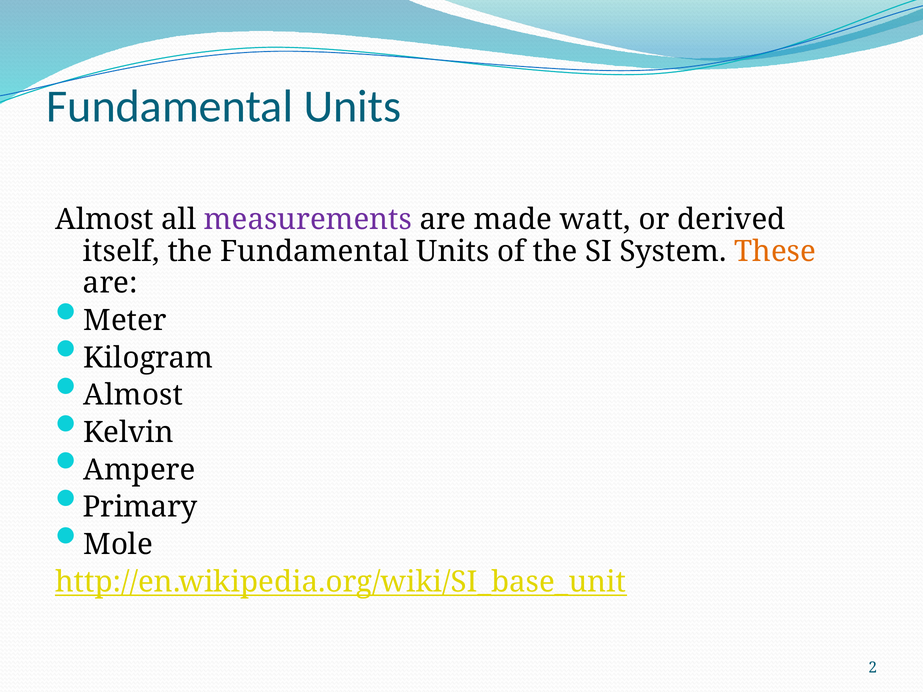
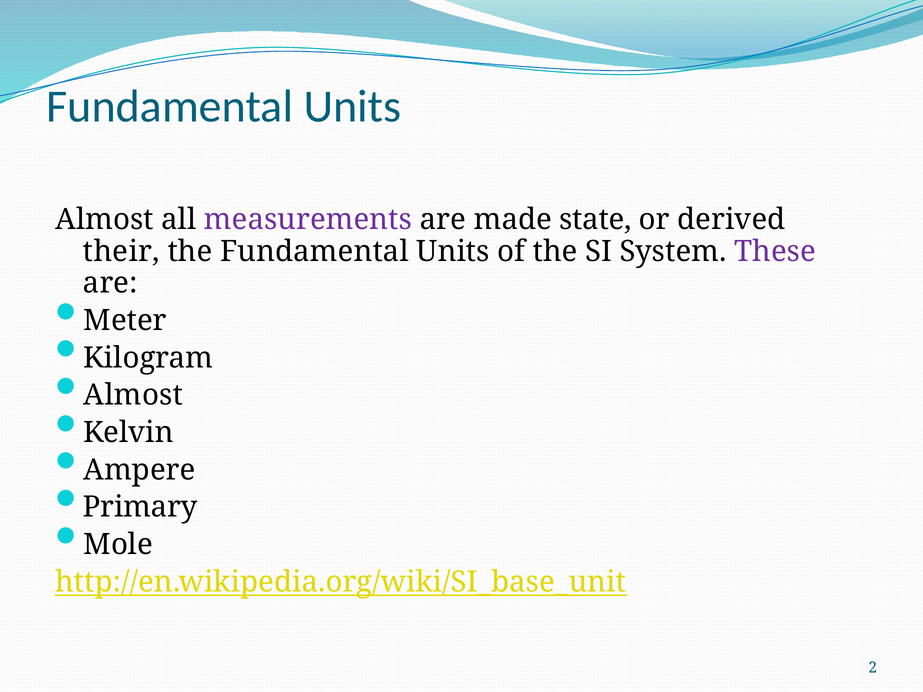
watt: watt -> state
itself: itself -> their
These colour: orange -> purple
